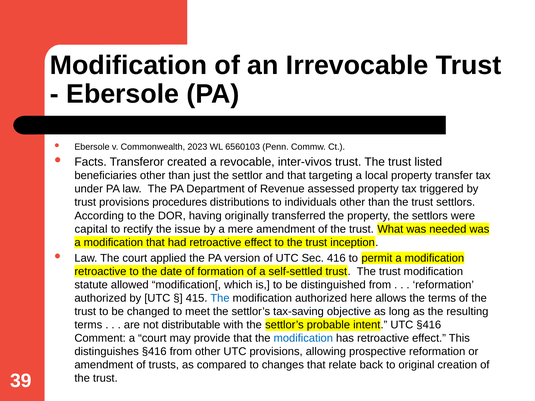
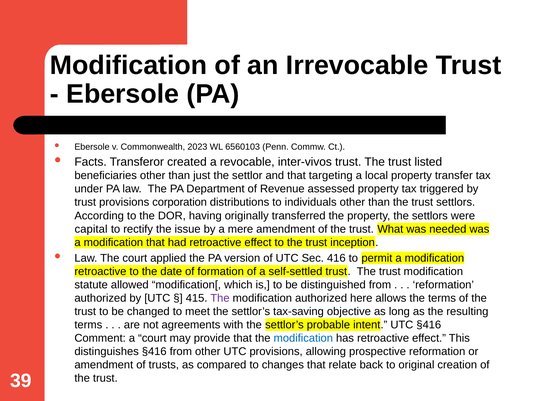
procedures: procedures -> corporation
The at (220, 298) colour: blue -> purple
distributable: distributable -> agreements
